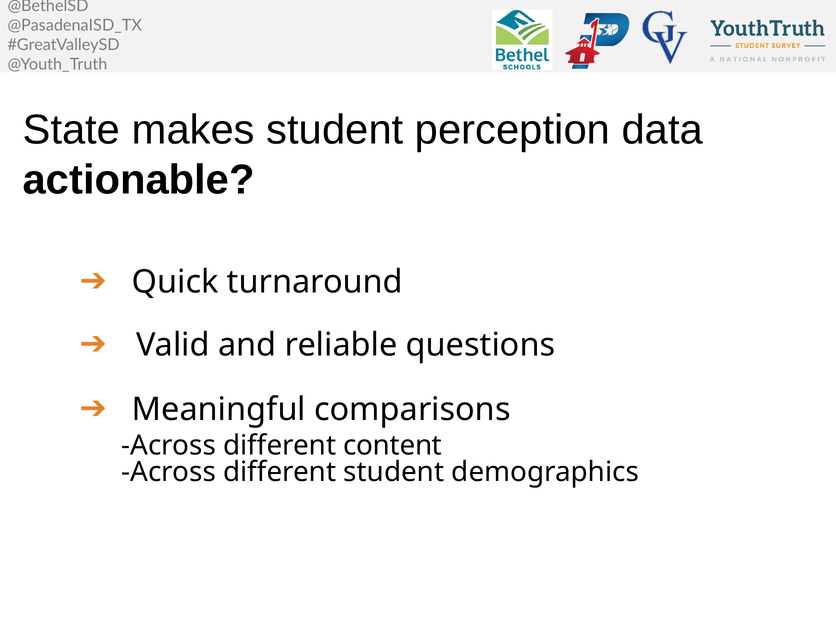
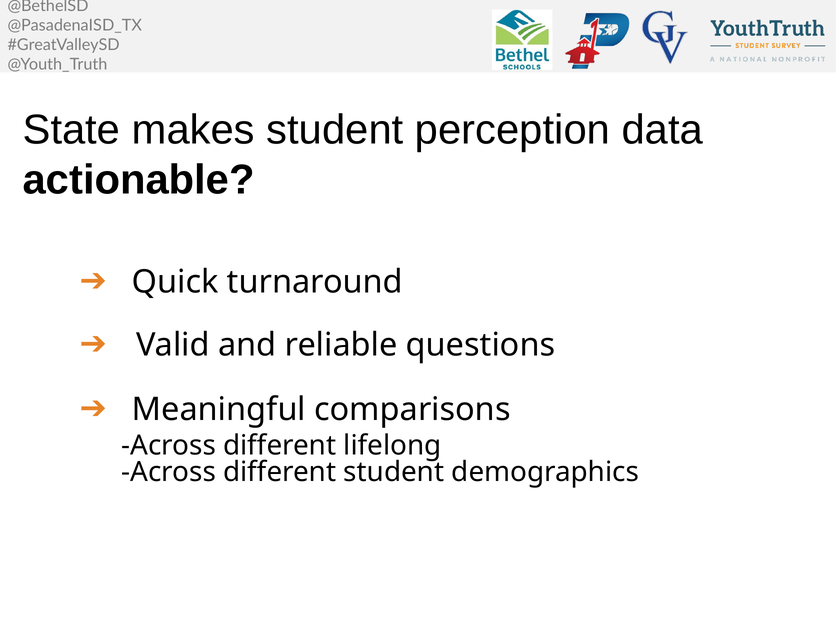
content: content -> lifelong
